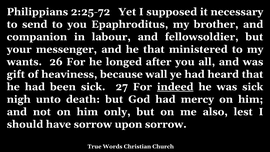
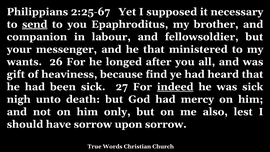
2:25-72: 2:25-72 -> 2:25-67
send underline: none -> present
wall: wall -> find
